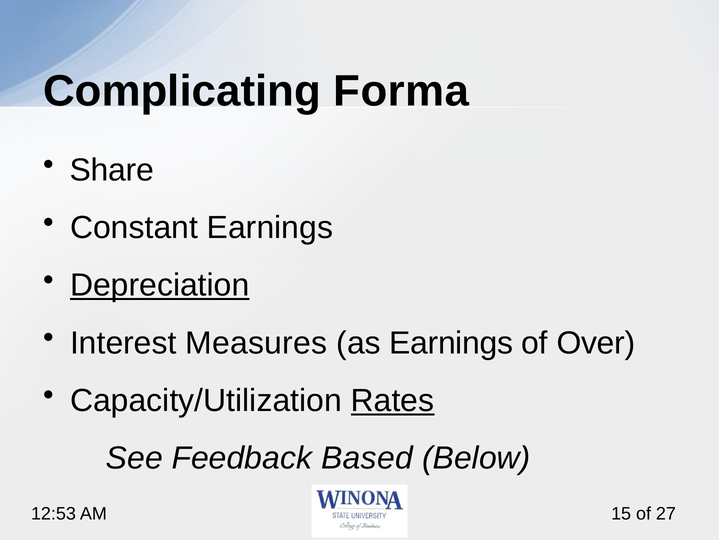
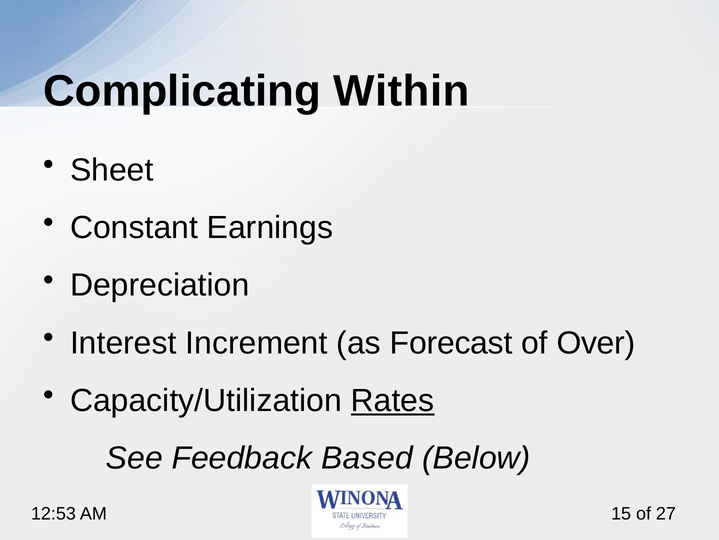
Forma: Forma -> Within
Share: Share -> Sheet
Depreciation underline: present -> none
Measures: Measures -> Increment
as Earnings: Earnings -> Forecast
